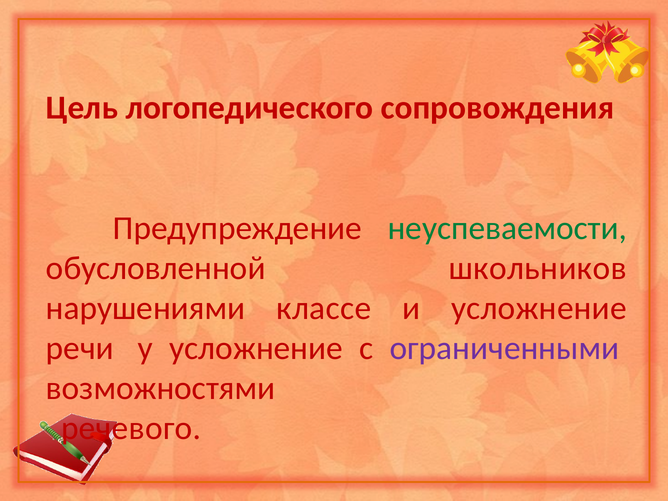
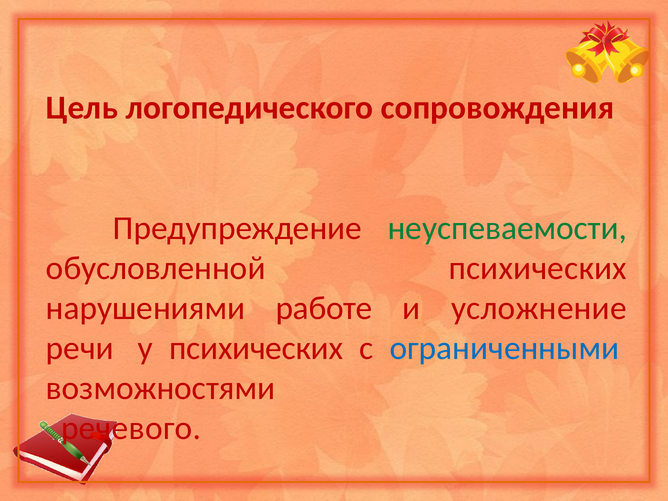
обусловленной школьников: школьников -> психических
классе: классе -> работе
у усложнение: усложнение -> психических
ограниченными colour: purple -> blue
